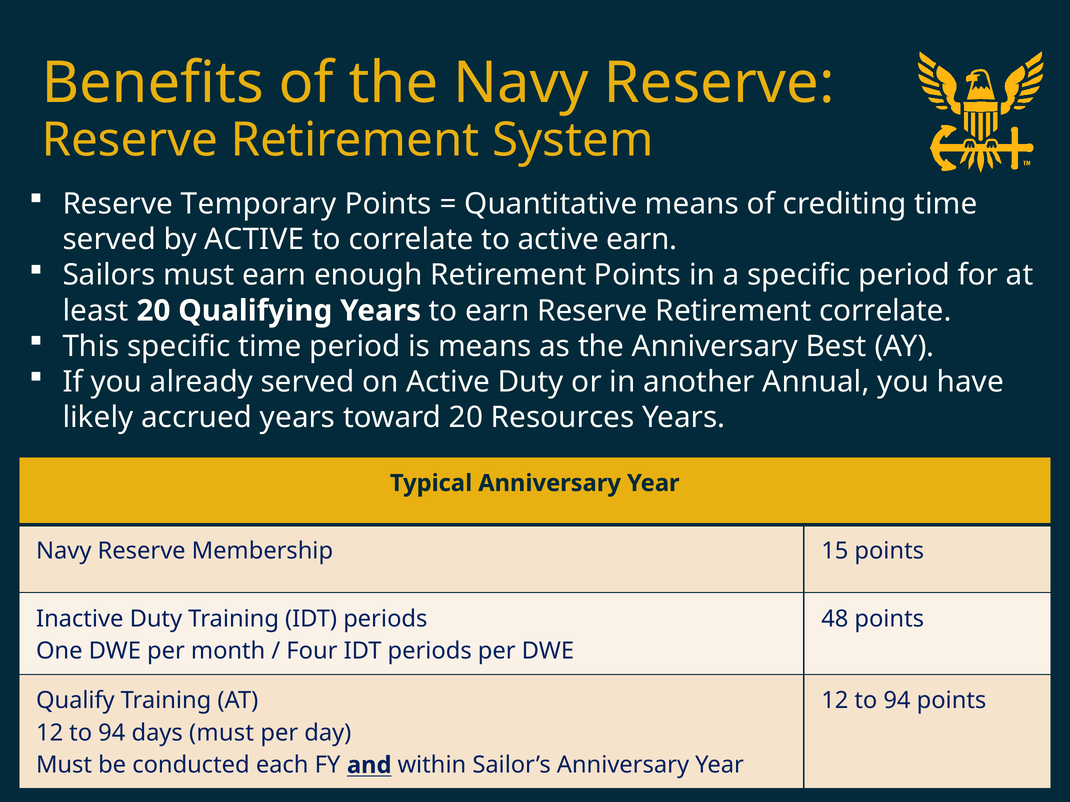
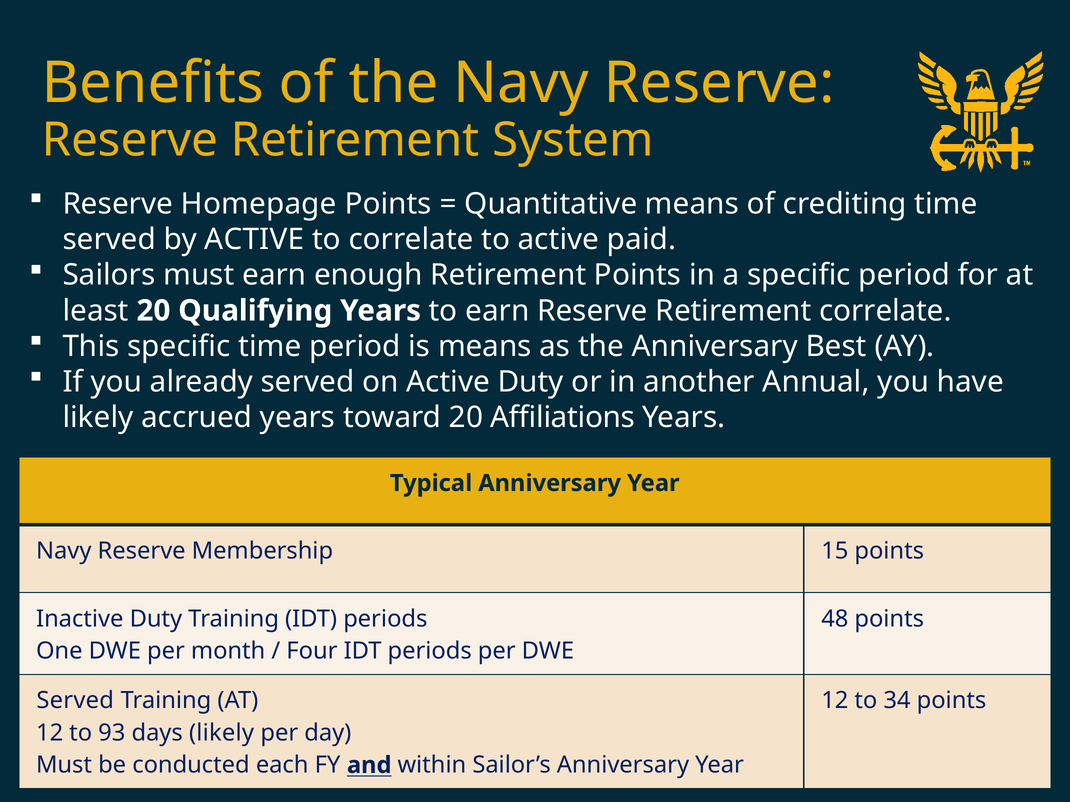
Temporary: Temporary -> Homepage
active earn: earn -> paid
Resources: Resources -> Affiliations
Qualify at (75, 701): Qualify -> Served
94 at (897, 701): 94 -> 34
94 at (112, 733): 94 -> 93
days must: must -> likely
